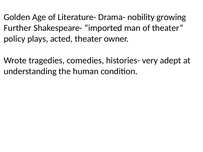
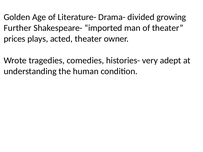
nobility: nobility -> divided
policy: policy -> prices
